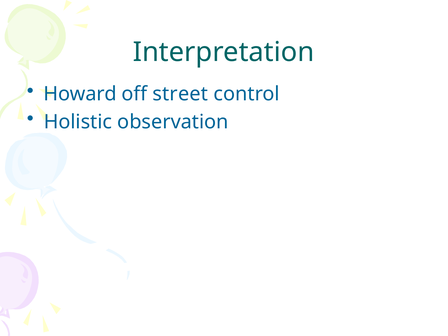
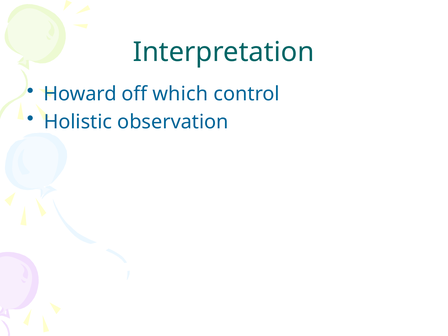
street: street -> which
